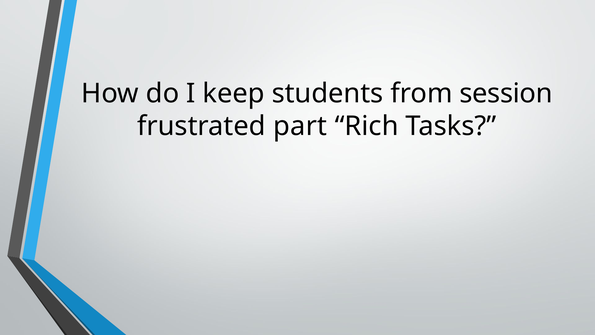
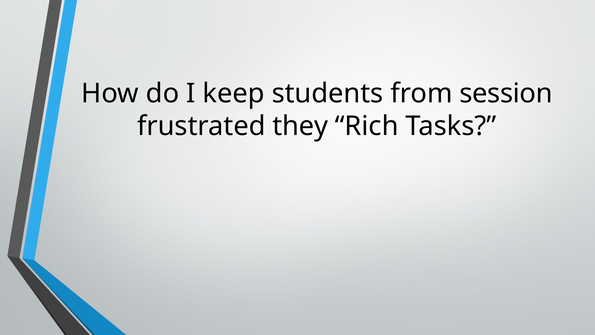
part: part -> they
